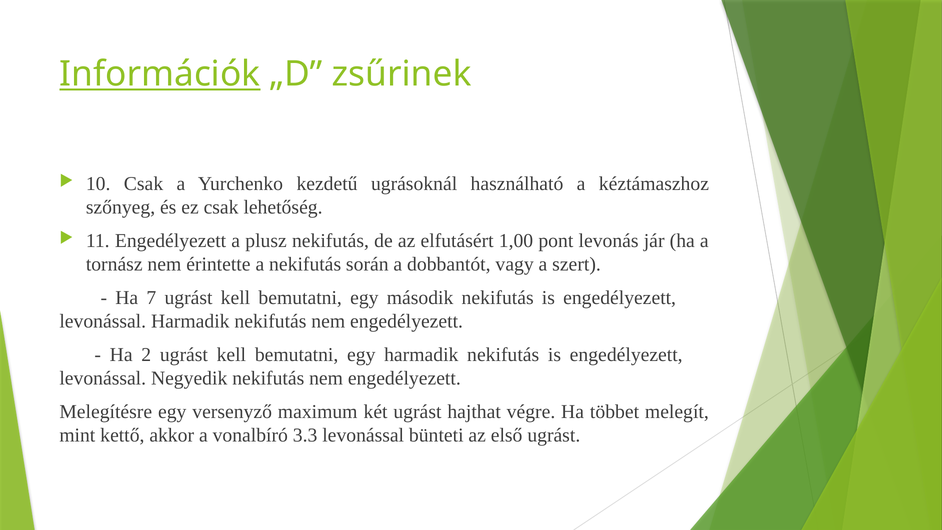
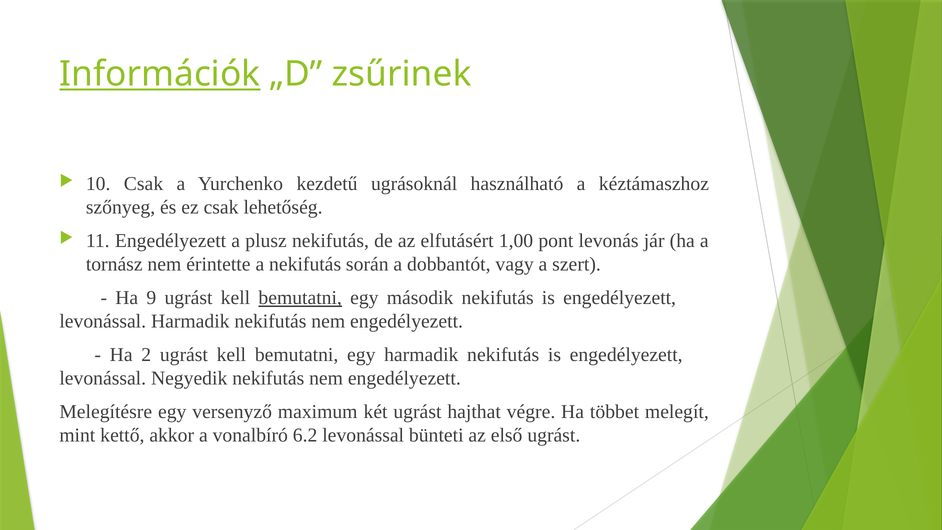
7: 7 -> 9
bemutatni at (300, 298) underline: none -> present
3.3: 3.3 -> 6.2
